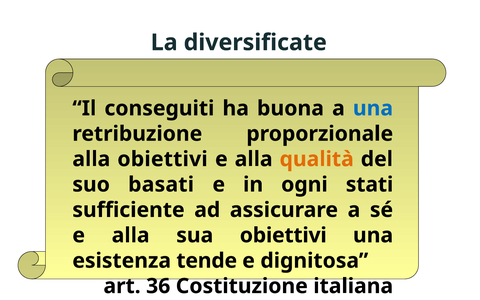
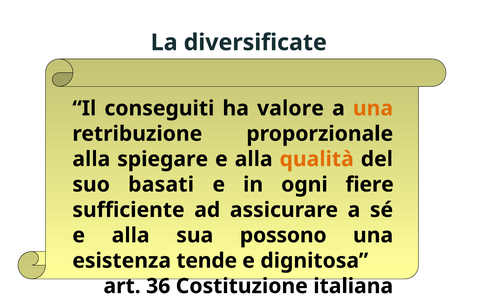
buona: buona -> valore
una at (373, 108) colour: blue -> orange
alla obiettivi: obiettivi -> spiegare
stati: stati -> fiere
sua obiettivi: obiettivi -> possono
